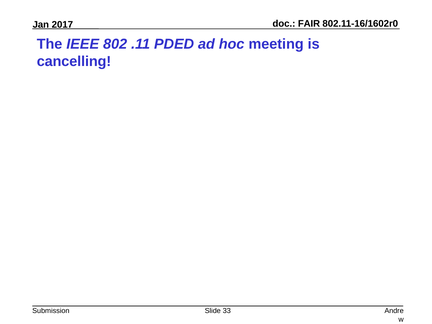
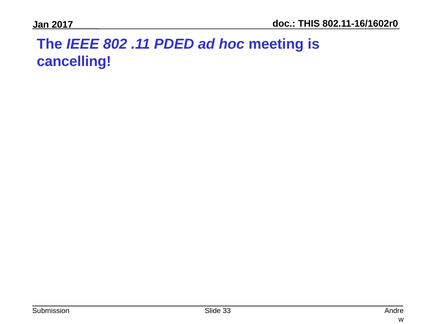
FAIR: FAIR -> THIS
